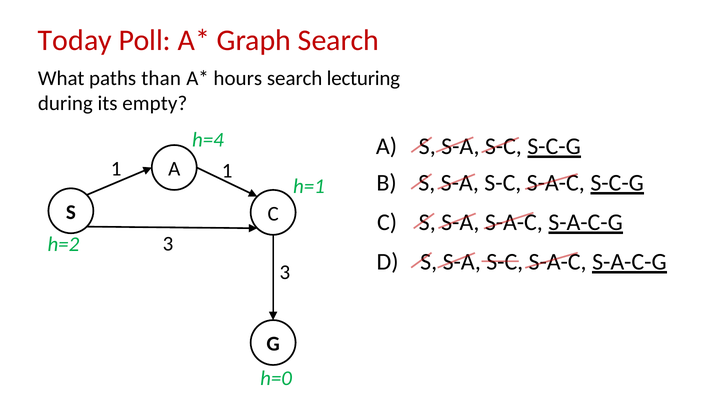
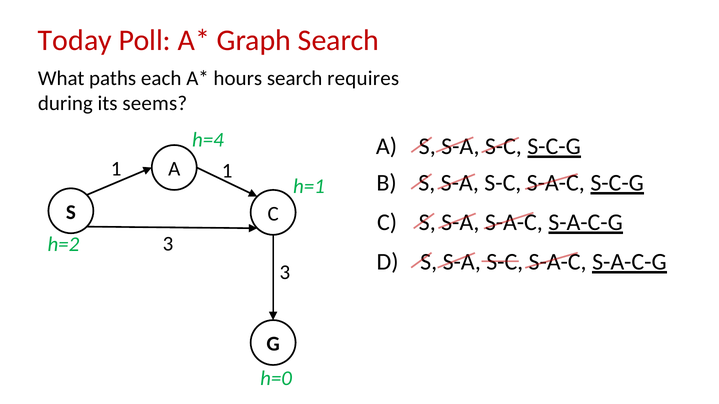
than: than -> each
lecturing: lecturing -> requires
empty: empty -> seems
